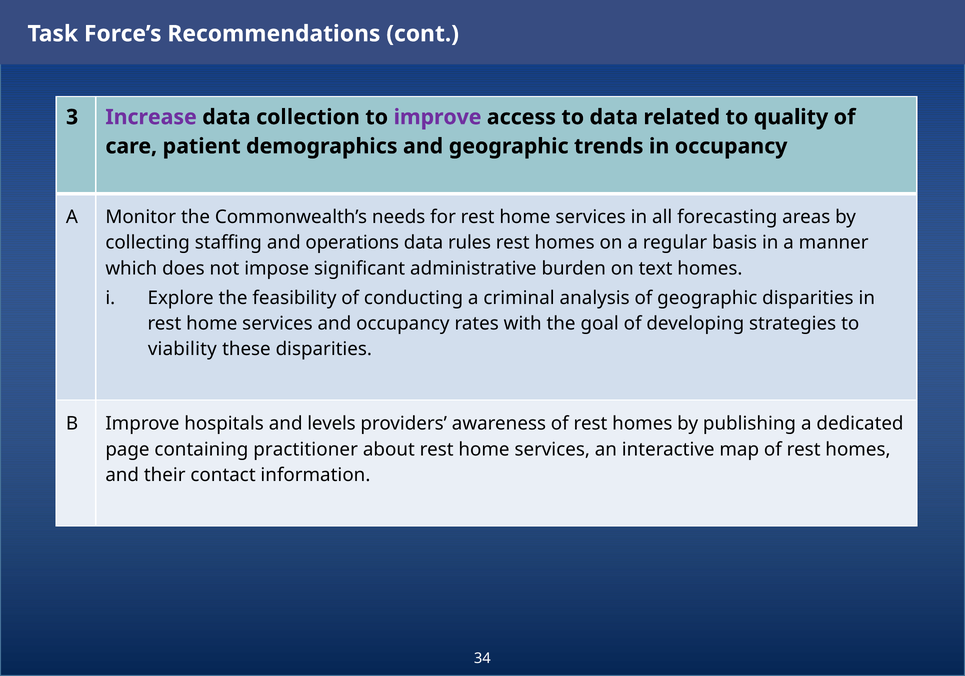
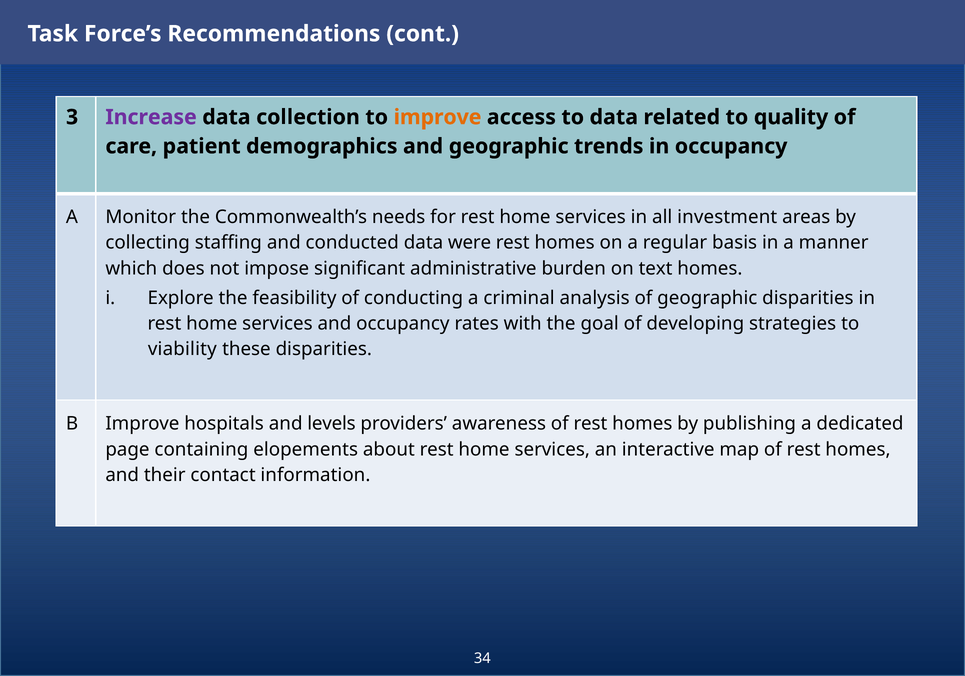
improve at (438, 117) colour: purple -> orange
forecasting: forecasting -> investment
operations: operations -> conducted
rules: rules -> were
practitioner: practitioner -> elopements
